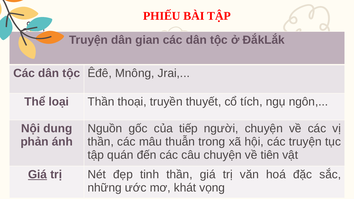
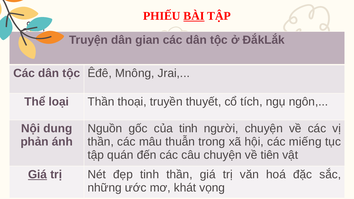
BÀI underline: none -> present
của tiếp: tiếp -> tinh
các truyện: truyện -> miếng
